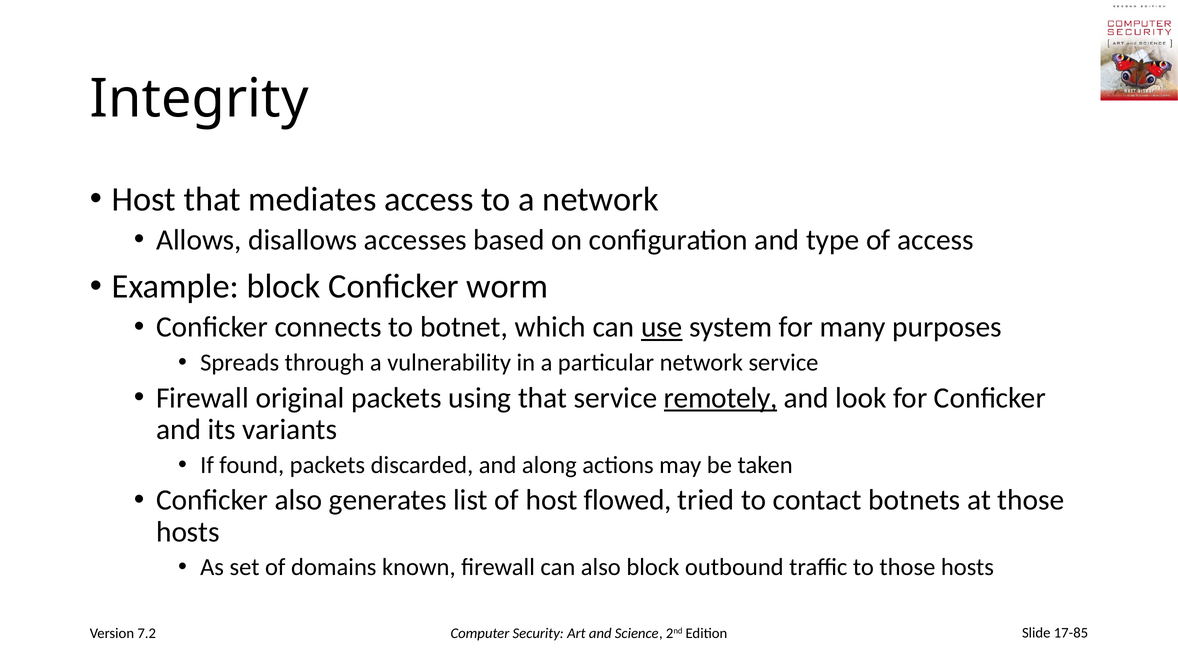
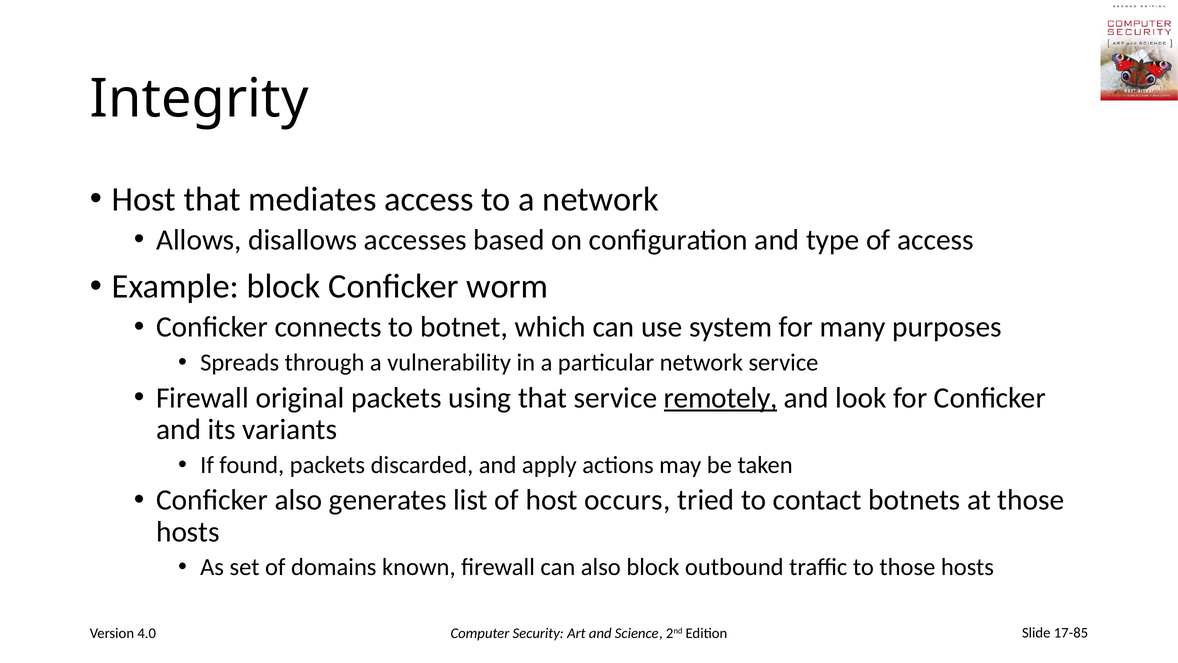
use underline: present -> none
along: along -> apply
flowed: flowed -> occurs
7.2: 7.2 -> 4.0
